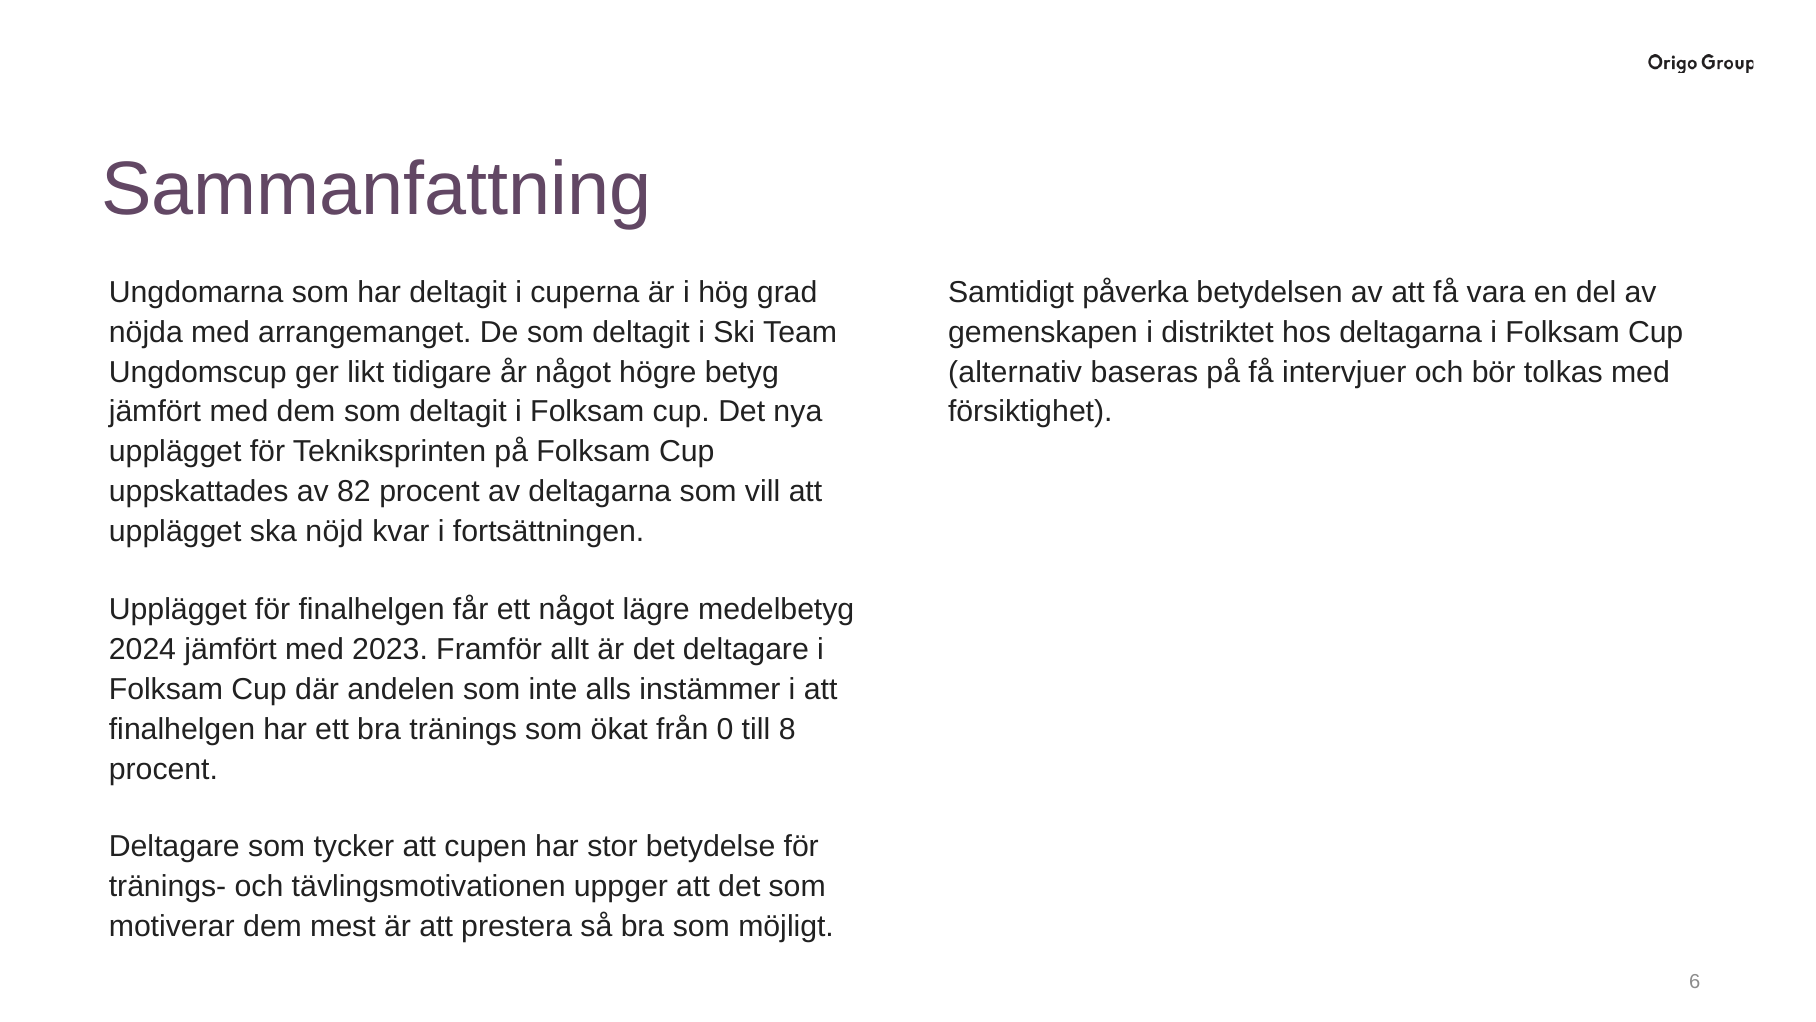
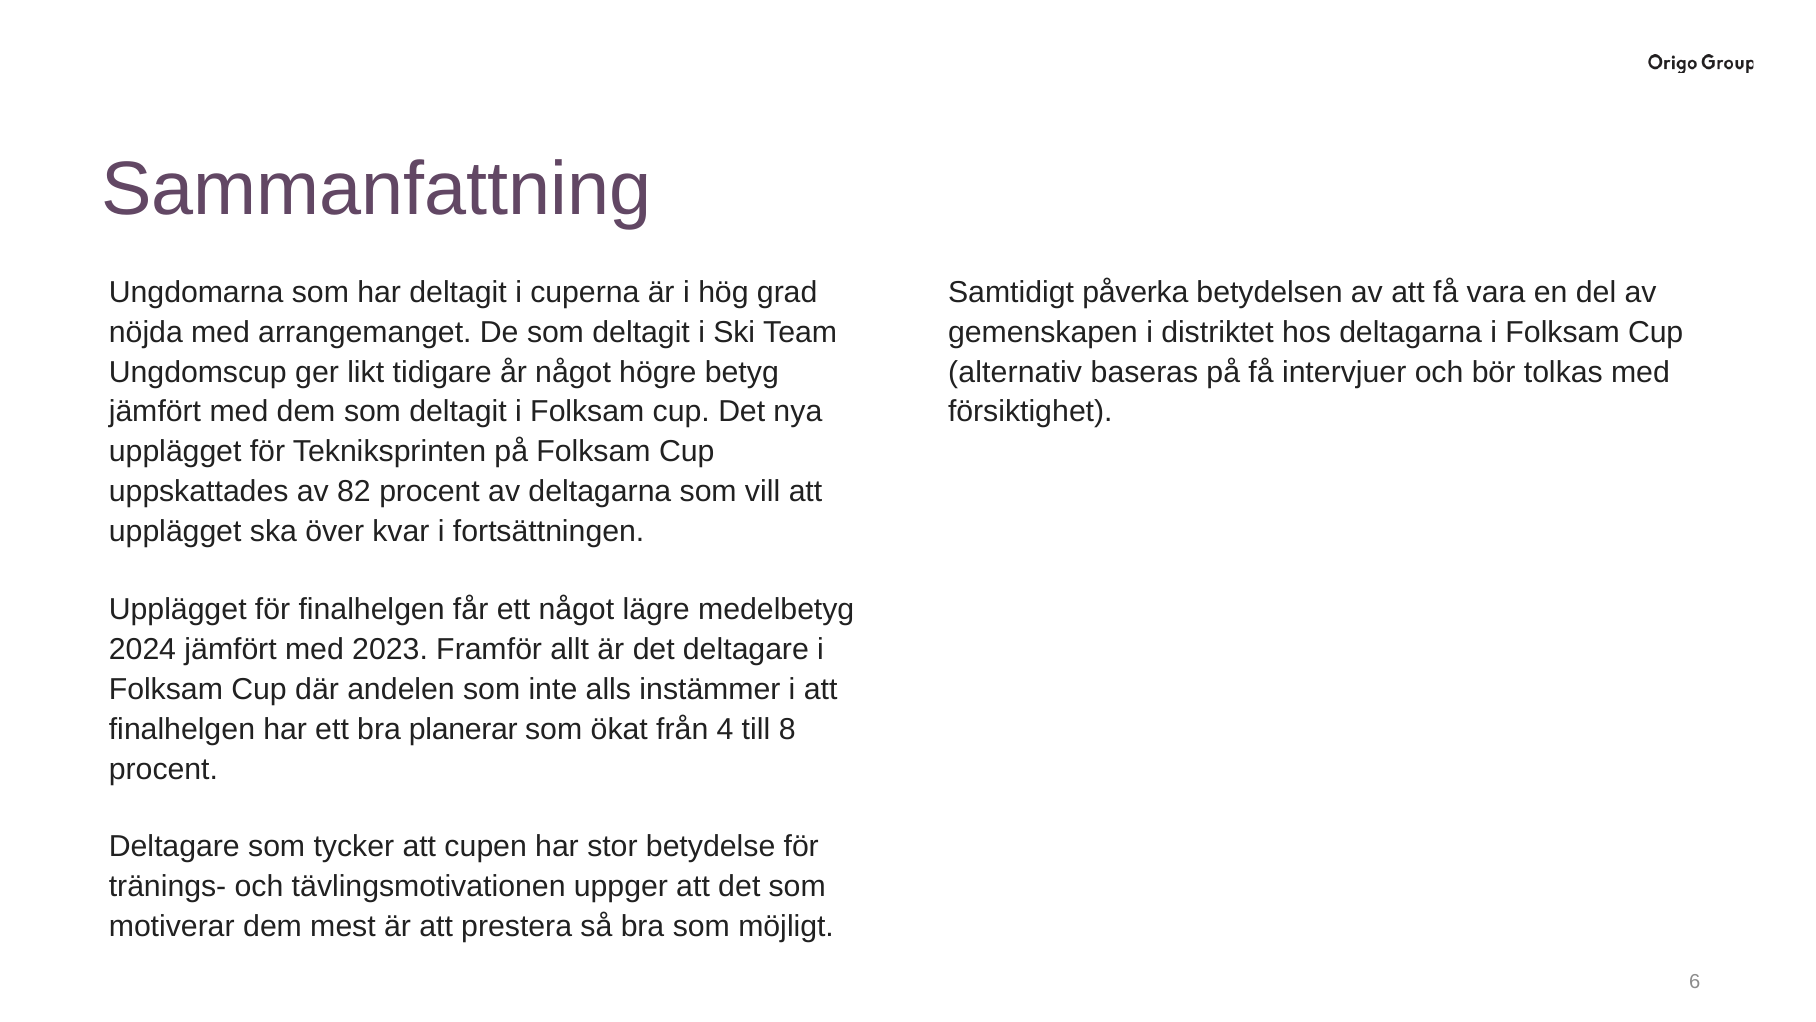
nöjd: nöjd -> över
tränings: tränings -> planerar
0: 0 -> 4
